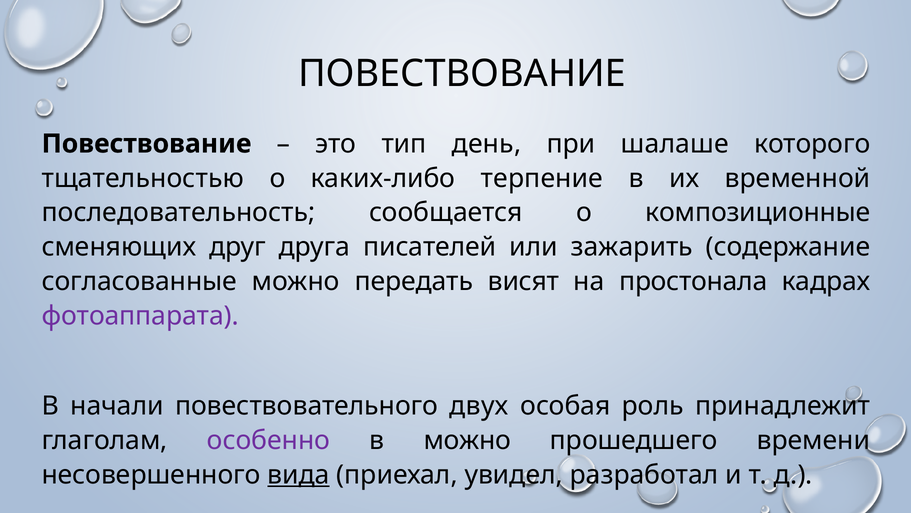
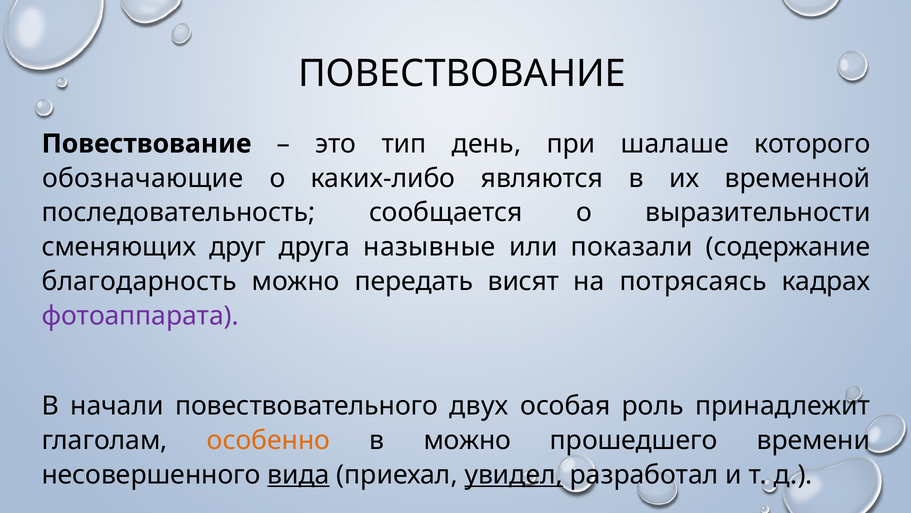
тщательностью: тщательностью -> обозначающие
терпение: терпение -> являются
композиционные: композиционные -> выразительности
писателей: писателей -> назывные
зажарить: зажарить -> показали
согласованные: согласованные -> благодарность
простонала: простонала -> потрясаясь
особенно colour: purple -> orange
увидел underline: none -> present
